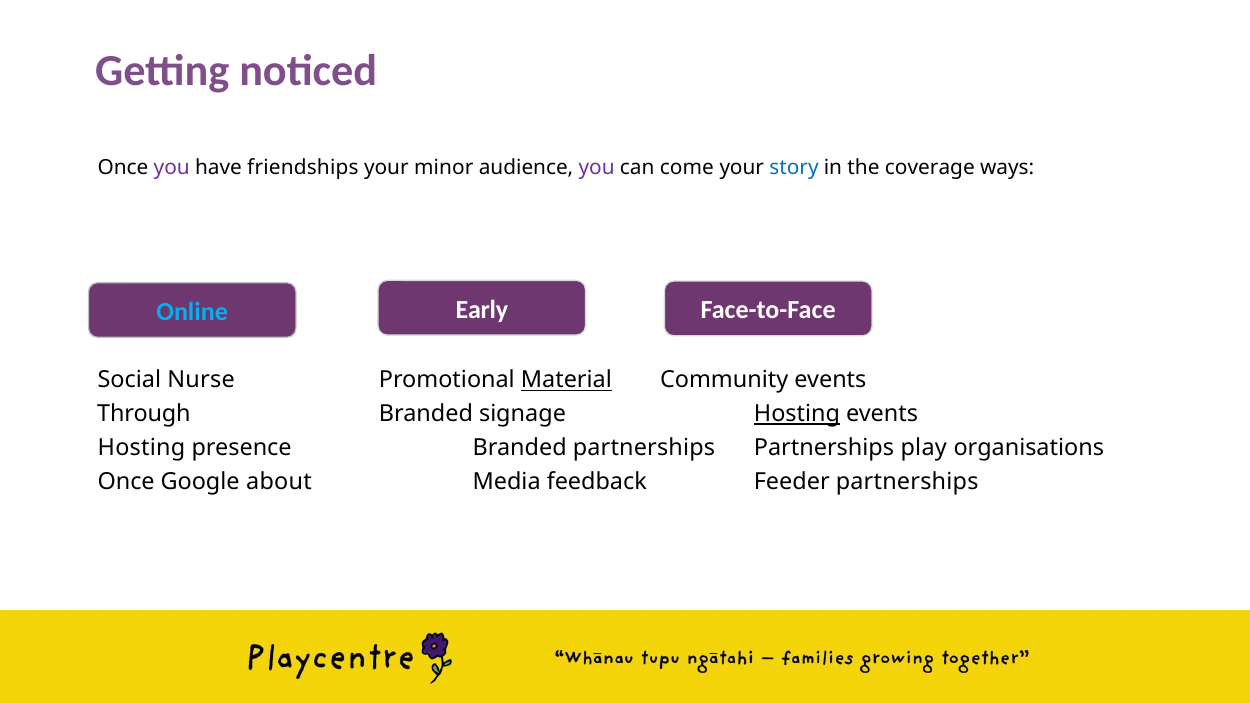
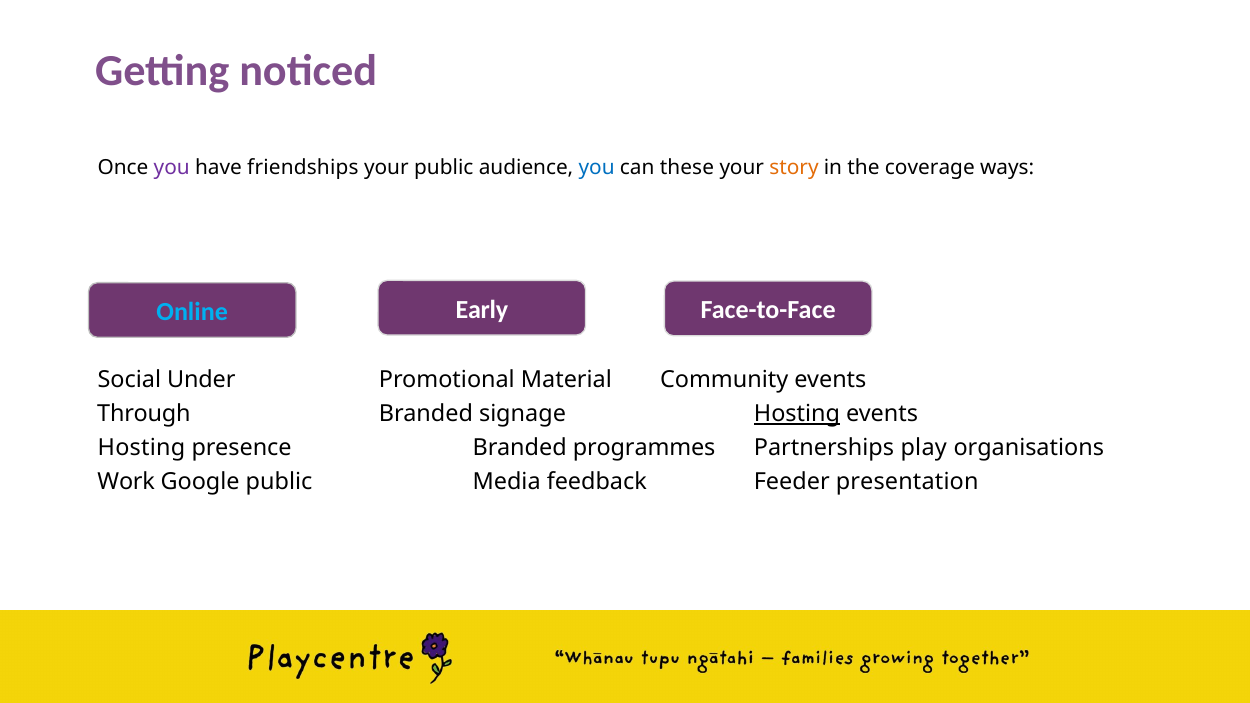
your minor: minor -> public
you at (597, 168) colour: purple -> blue
come: come -> these
story colour: blue -> orange
Nurse: Nurse -> Under
Material underline: present -> none
Branded partnerships: partnerships -> programmes
Once at (126, 481): Once -> Work
Google about: about -> public
Feeder partnerships: partnerships -> presentation
